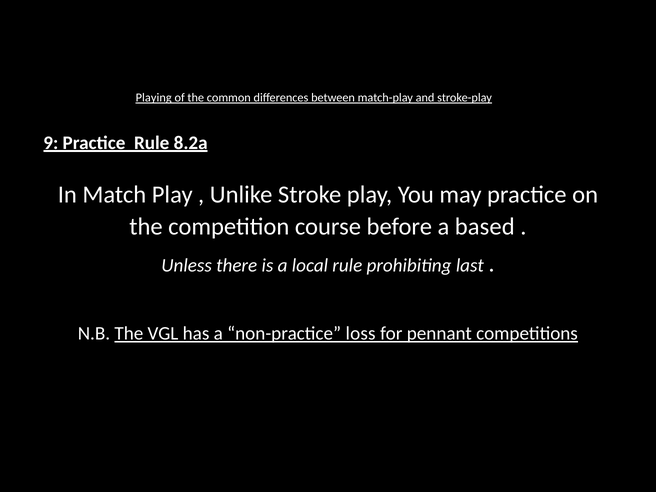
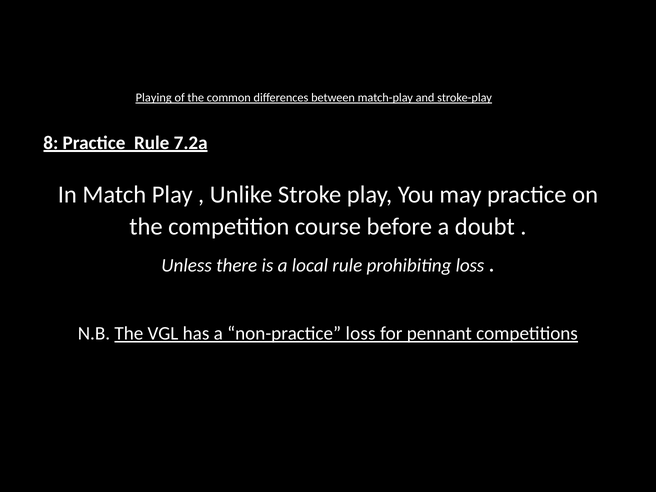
9: 9 -> 8
8.2a: 8.2a -> 7.2a
based: based -> doubt
prohibiting last: last -> loss
